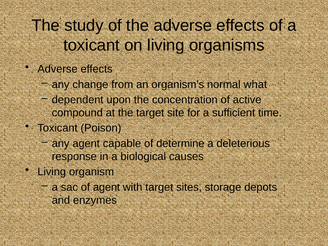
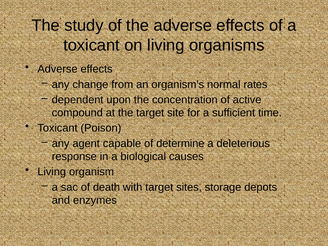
what: what -> rates
of agent: agent -> death
